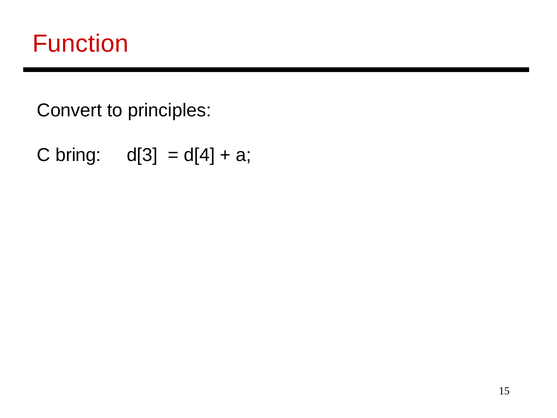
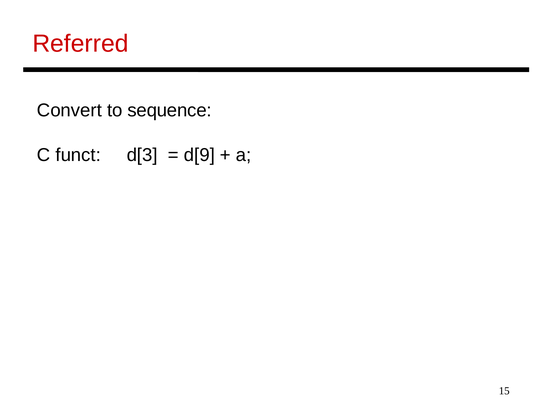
Function: Function -> Referred
principles: principles -> sequence
bring: bring -> funct
d[4: d[4 -> d[9
